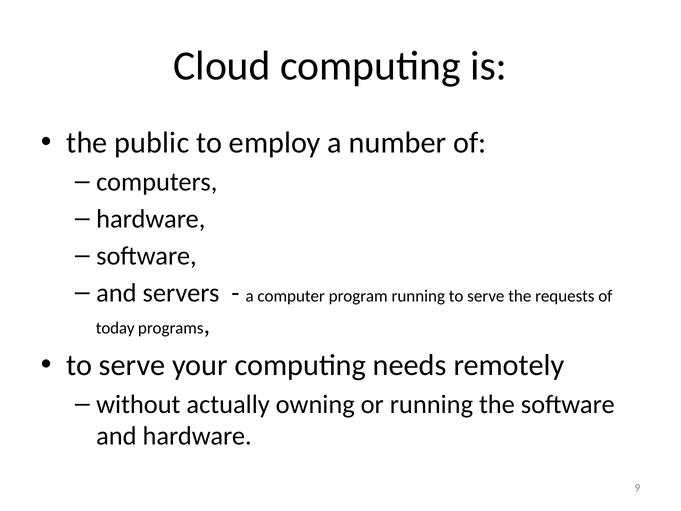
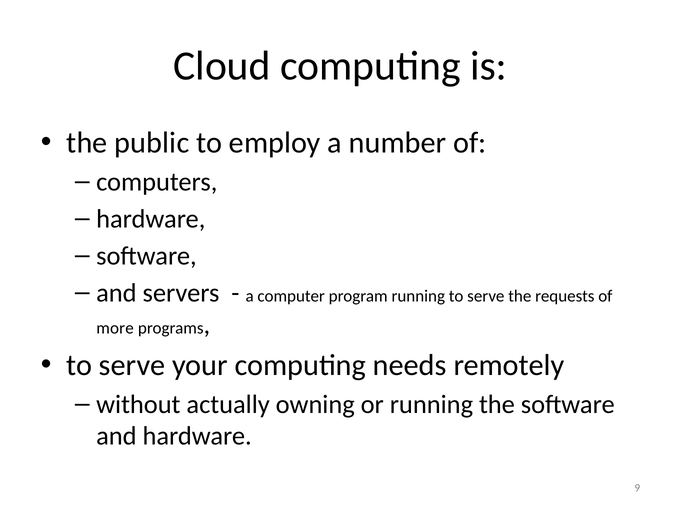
today: today -> more
